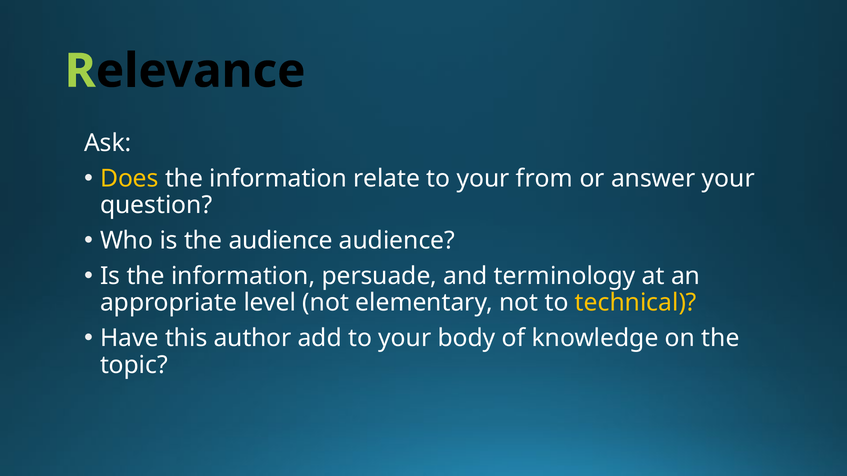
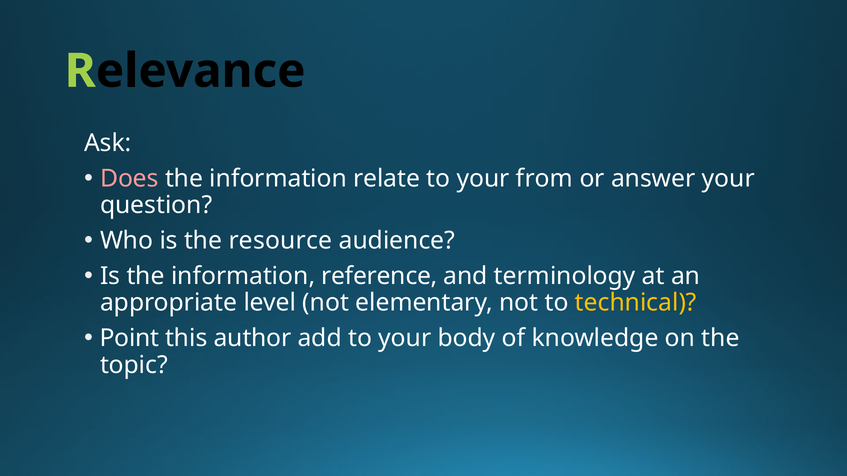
Does colour: yellow -> pink
the audience: audience -> resource
persuade: persuade -> reference
Have: Have -> Point
